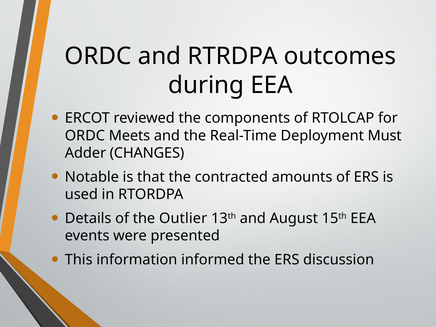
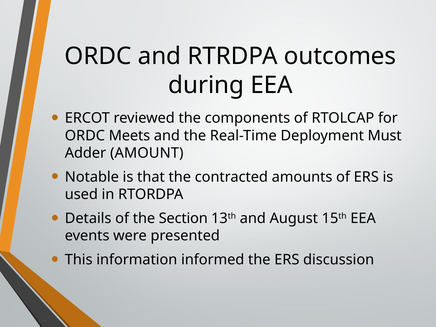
CHANGES: CHANGES -> AMOUNT
Outlier: Outlier -> Section
